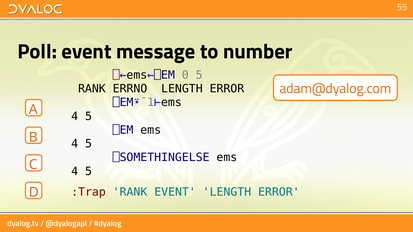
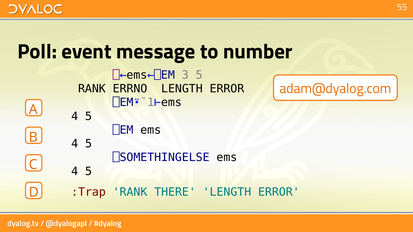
0: 0 -> 3
RANK EVENT: EVENT -> THERE
